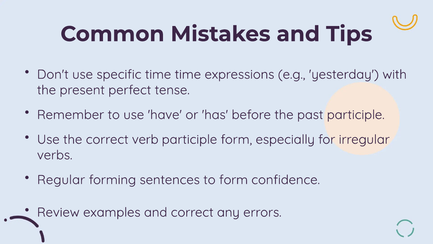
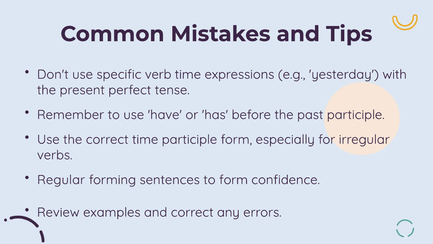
specific time: time -> verb
correct verb: verb -> time
